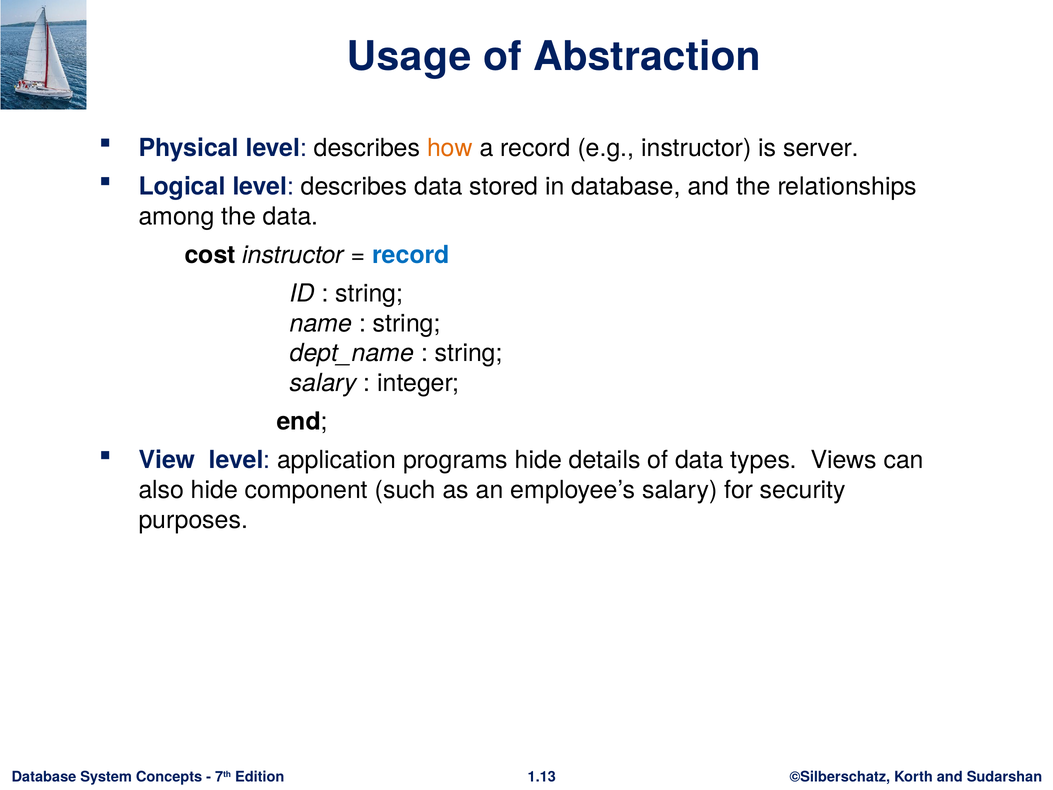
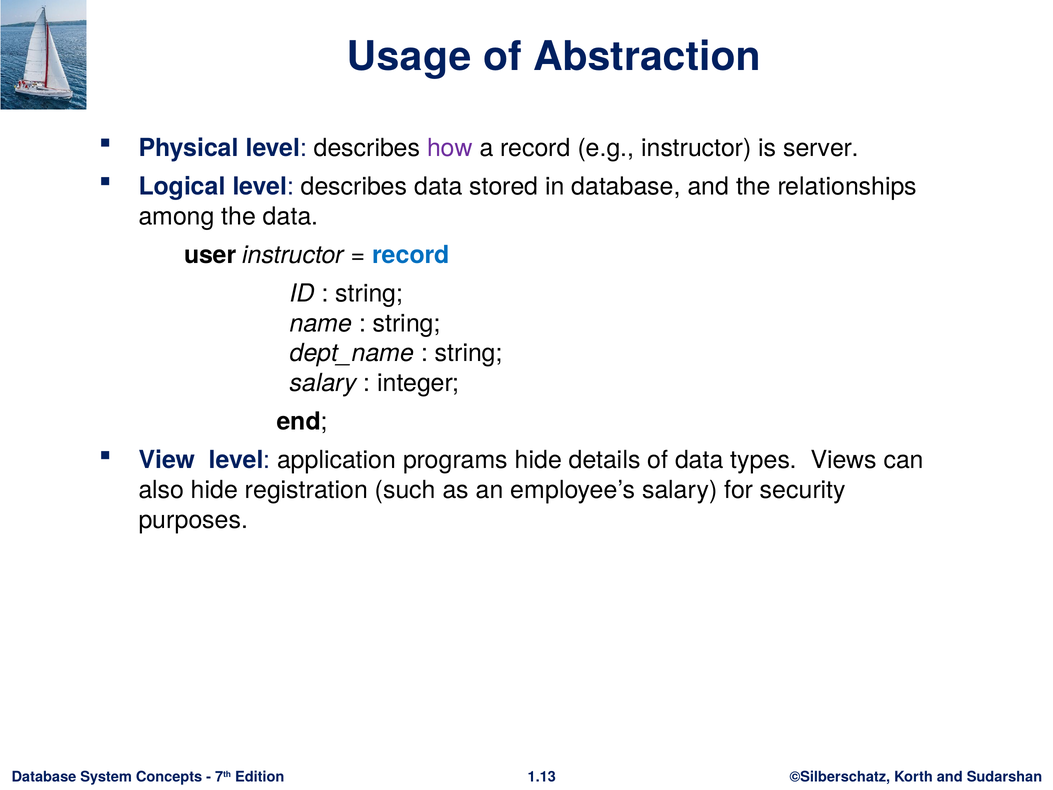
how colour: orange -> purple
cost: cost -> user
component: component -> registration
